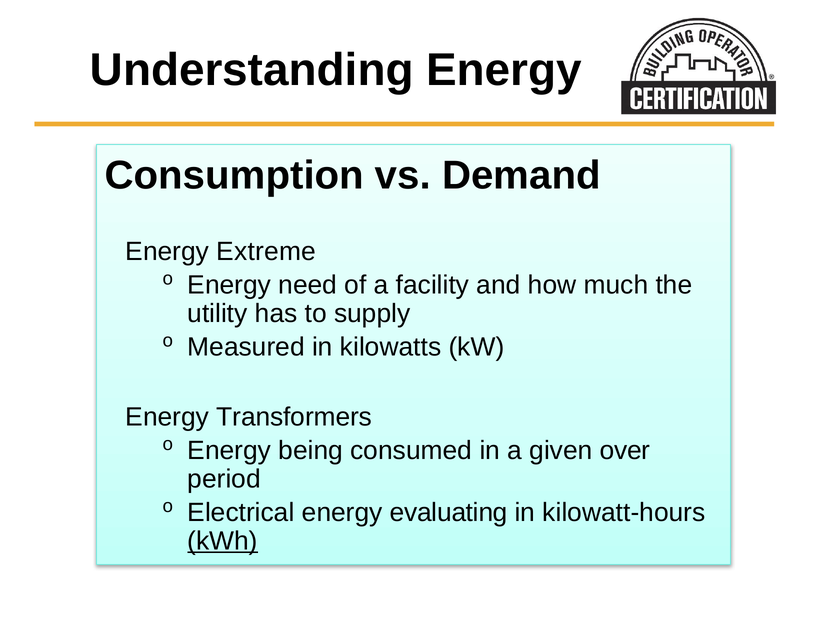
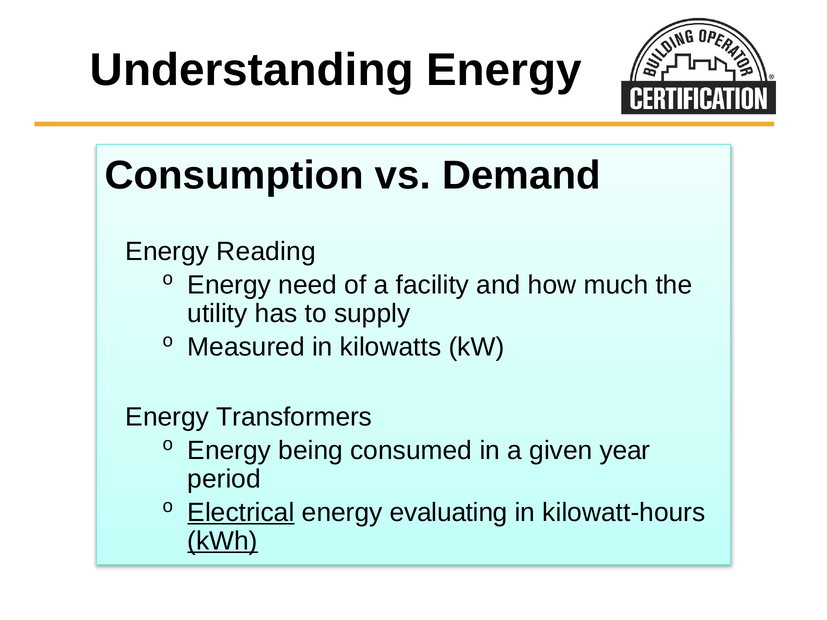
Extreme: Extreme -> Reading
over: over -> year
Electrical underline: none -> present
